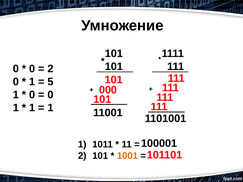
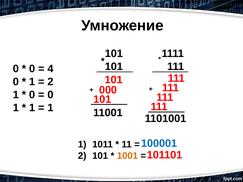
2 at (50, 69): 2 -> 4
5 at (50, 82): 5 -> 2
100001 colour: black -> blue
